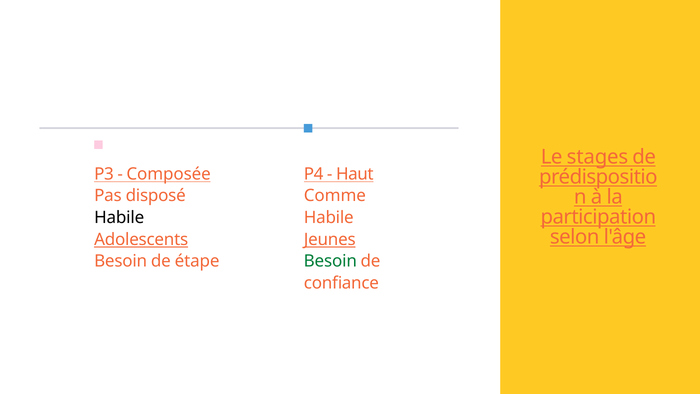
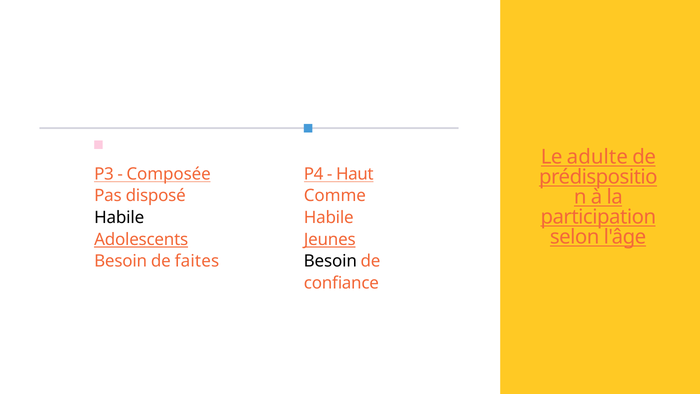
stages: stages -> adulte
étape: étape -> faites
Besoin at (330, 261) colour: green -> black
